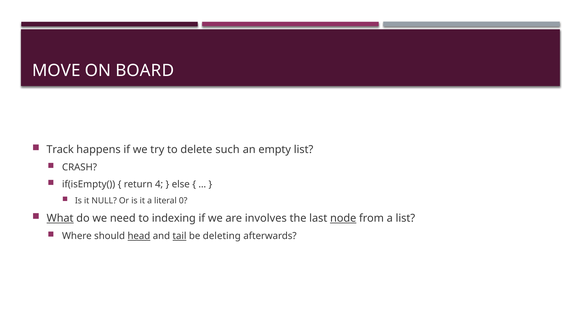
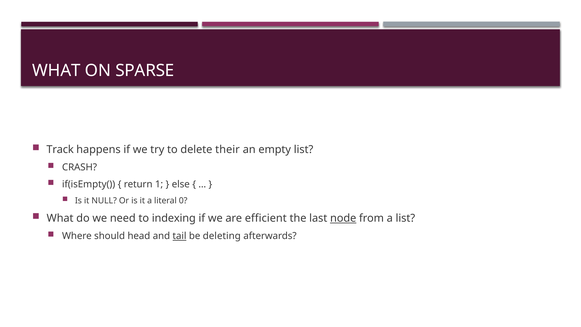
MOVE at (56, 71): MOVE -> WHAT
BOARD: BOARD -> SPARSE
such: such -> their
4: 4 -> 1
What at (60, 218) underline: present -> none
involves: involves -> efficient
head underline: present -> none
